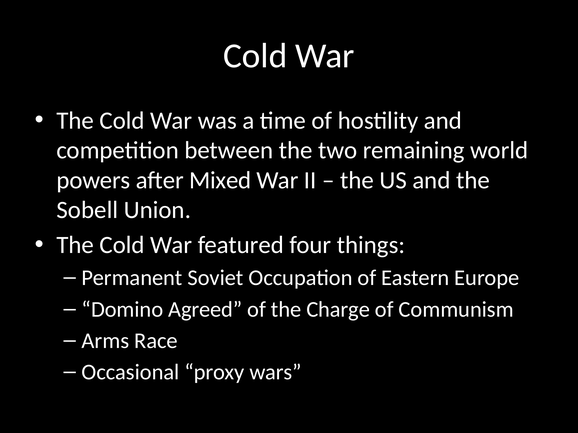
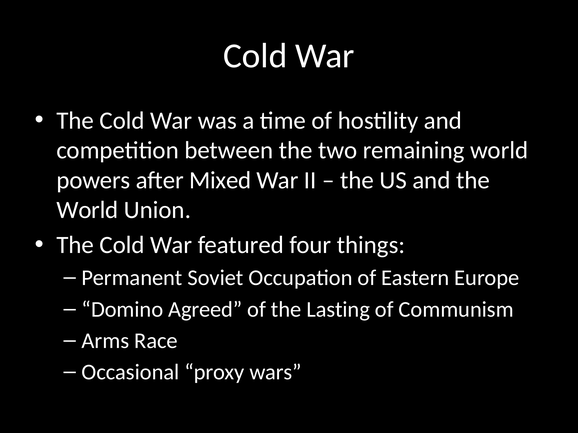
Sobell at (87, 210): Sobell -> World
Charge: Charge -> Lasting
